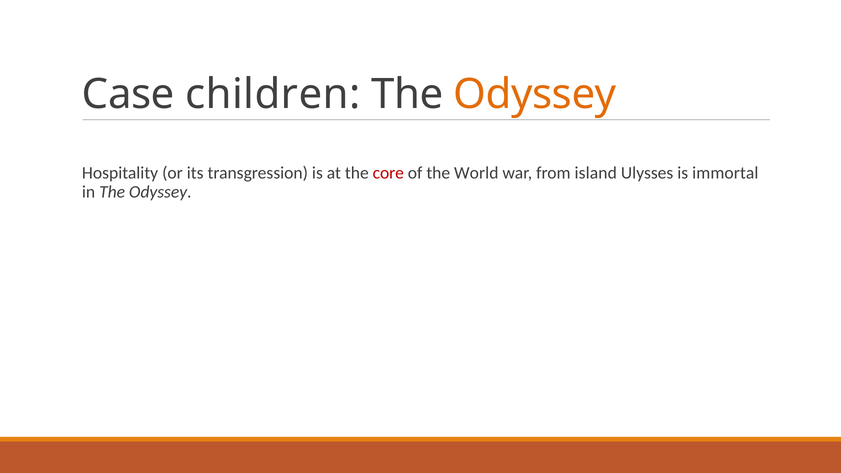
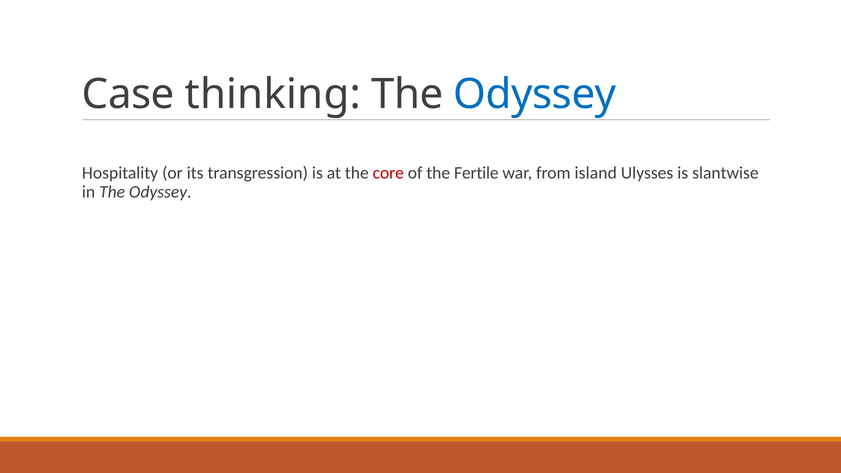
children: children -> thinking
Odyssey at (535, 94) colour: orange -> blue
World: World -> Fertile
immortal: immortal -> slantwise
